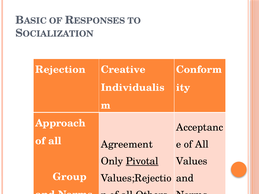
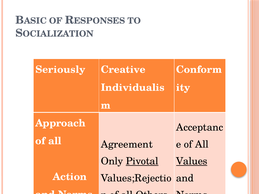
Rejection: Rejection -> Seriously
Values underline: none -> present
Group: Group -> Action
